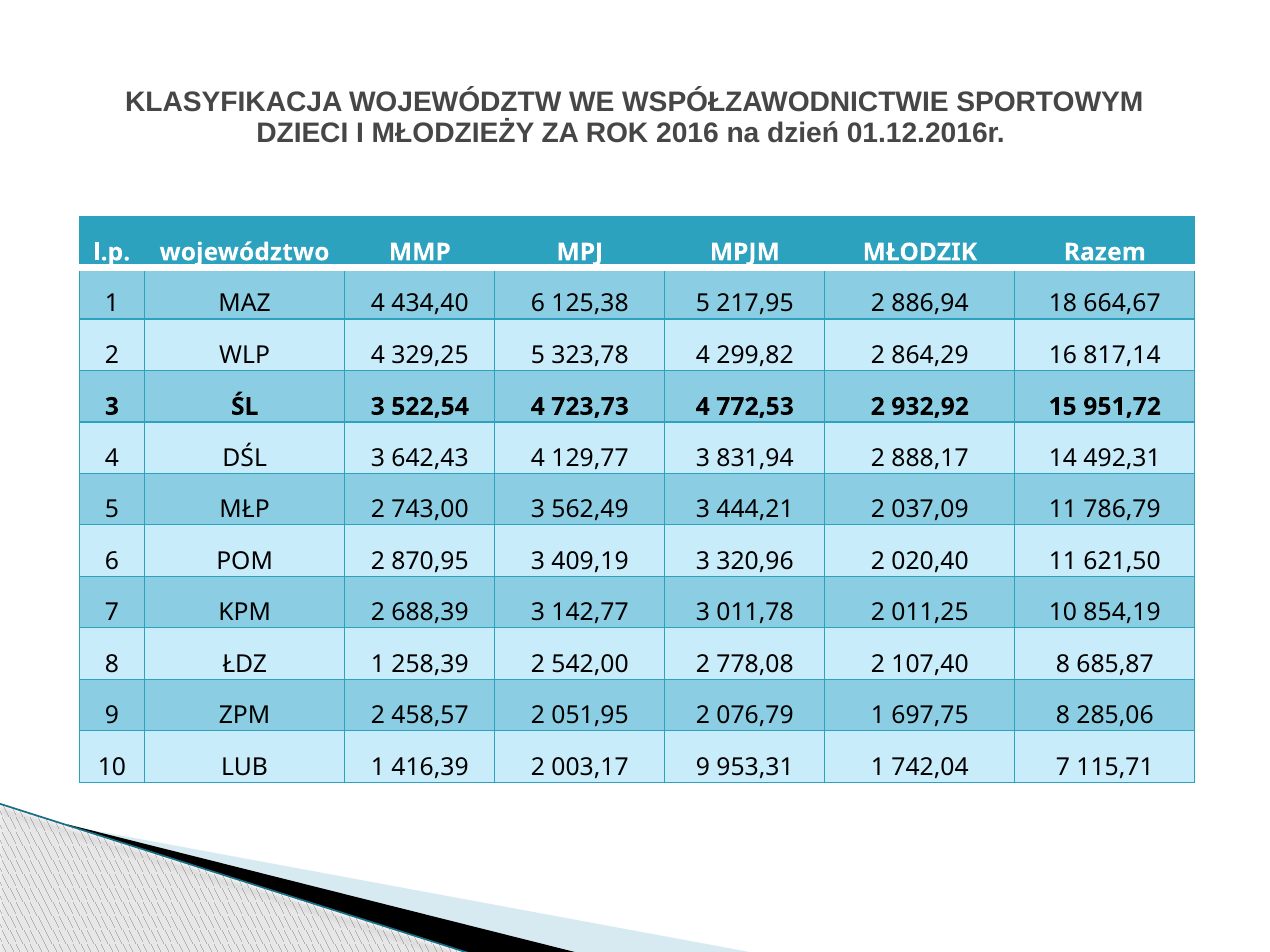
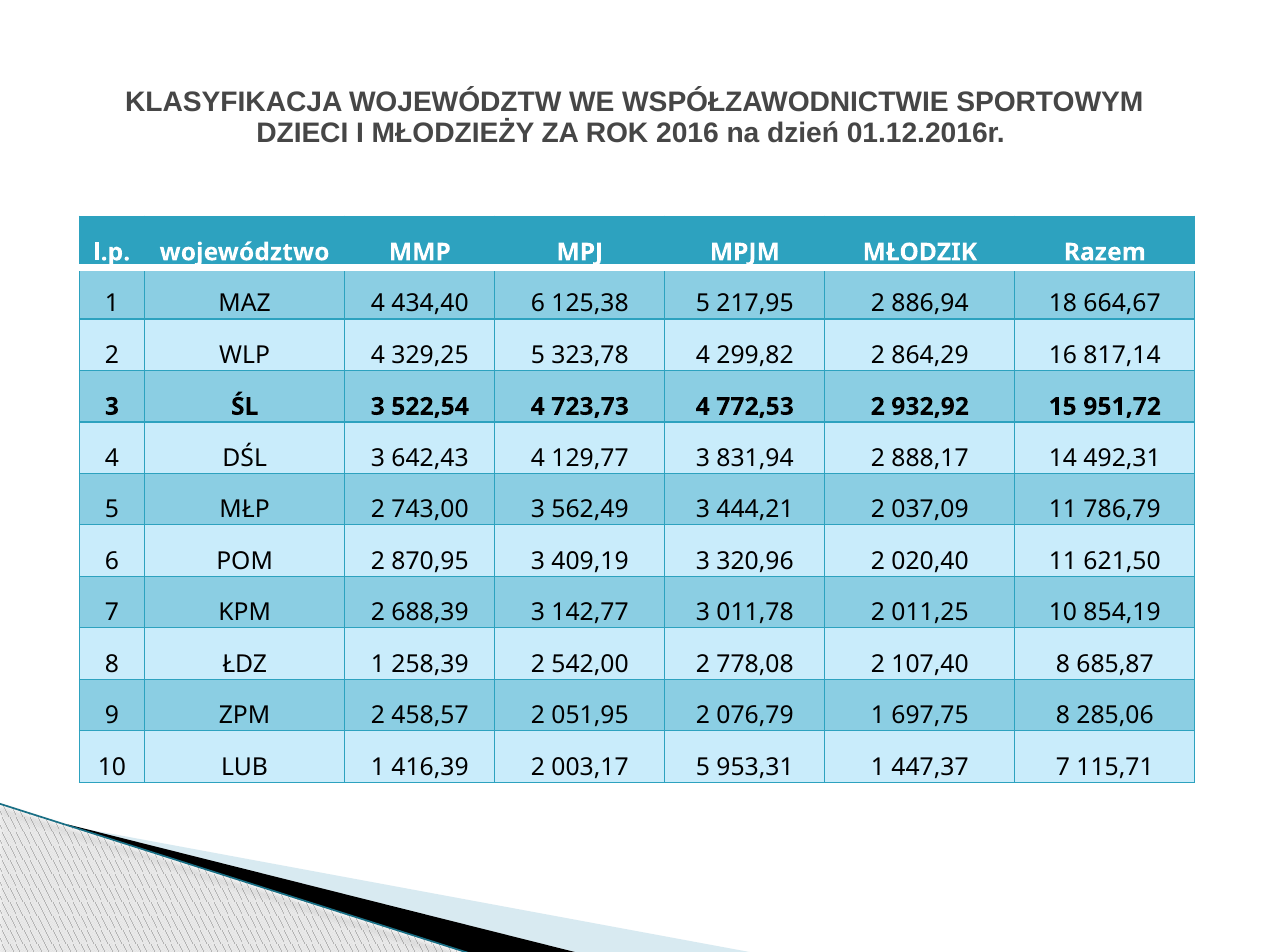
003,17 9: 9 -> 5
742,04: 742,04 -> 447,37
